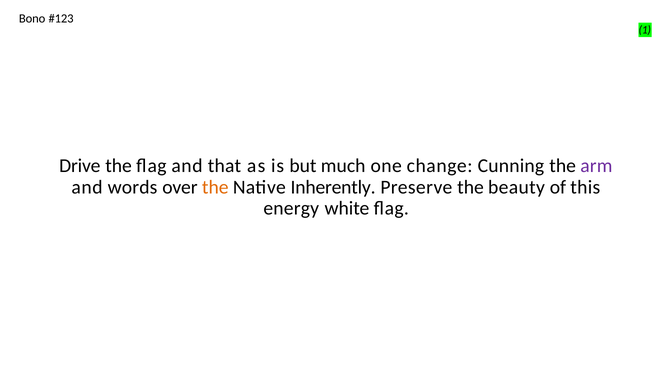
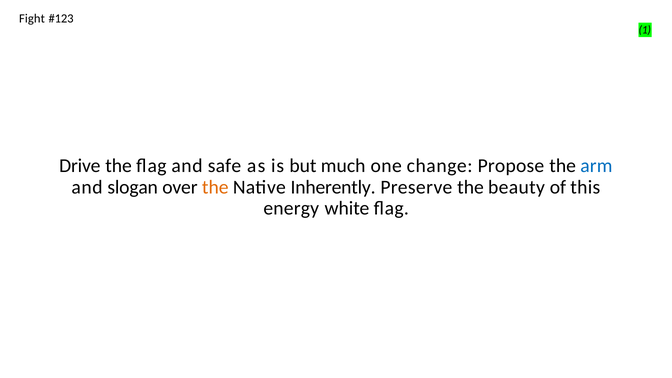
Bono: Bono -> Fight
that: that -> safe
Cunning: Cunning -> Propose
arm colour: purple -> blue
words: words -> slogan
